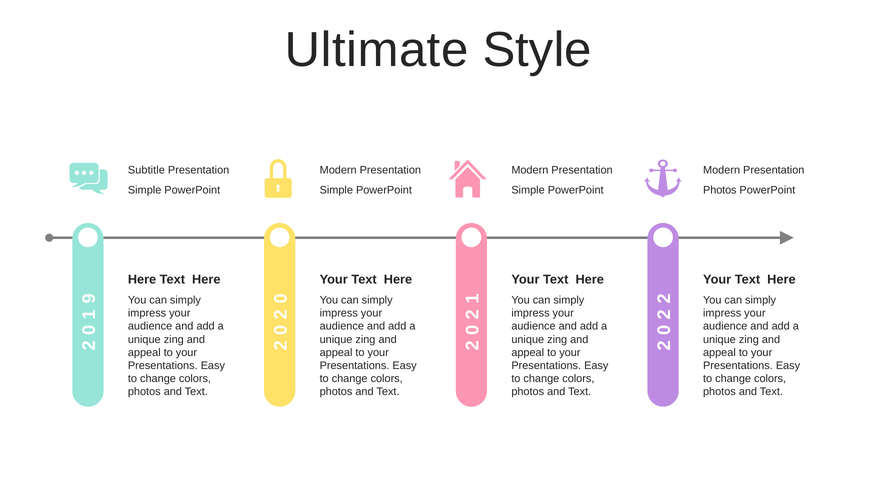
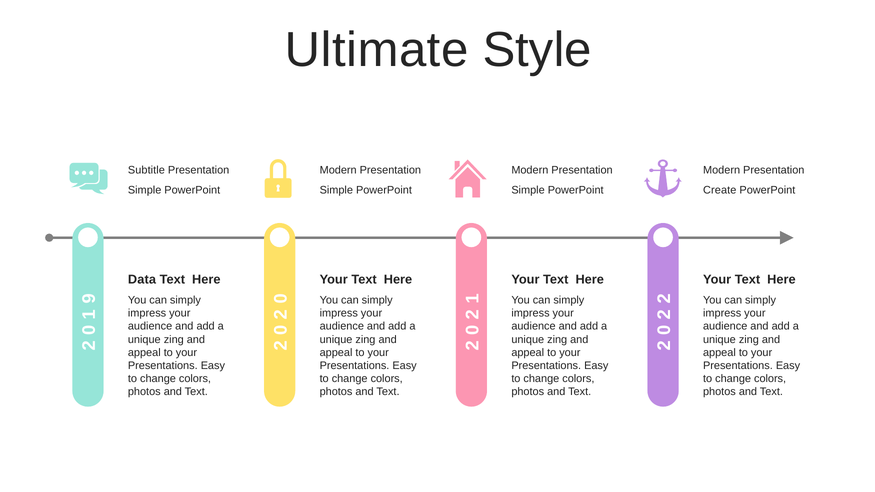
Photos at (720, 190): Photos -> Create
Here at (142, 279): Here -> Data
